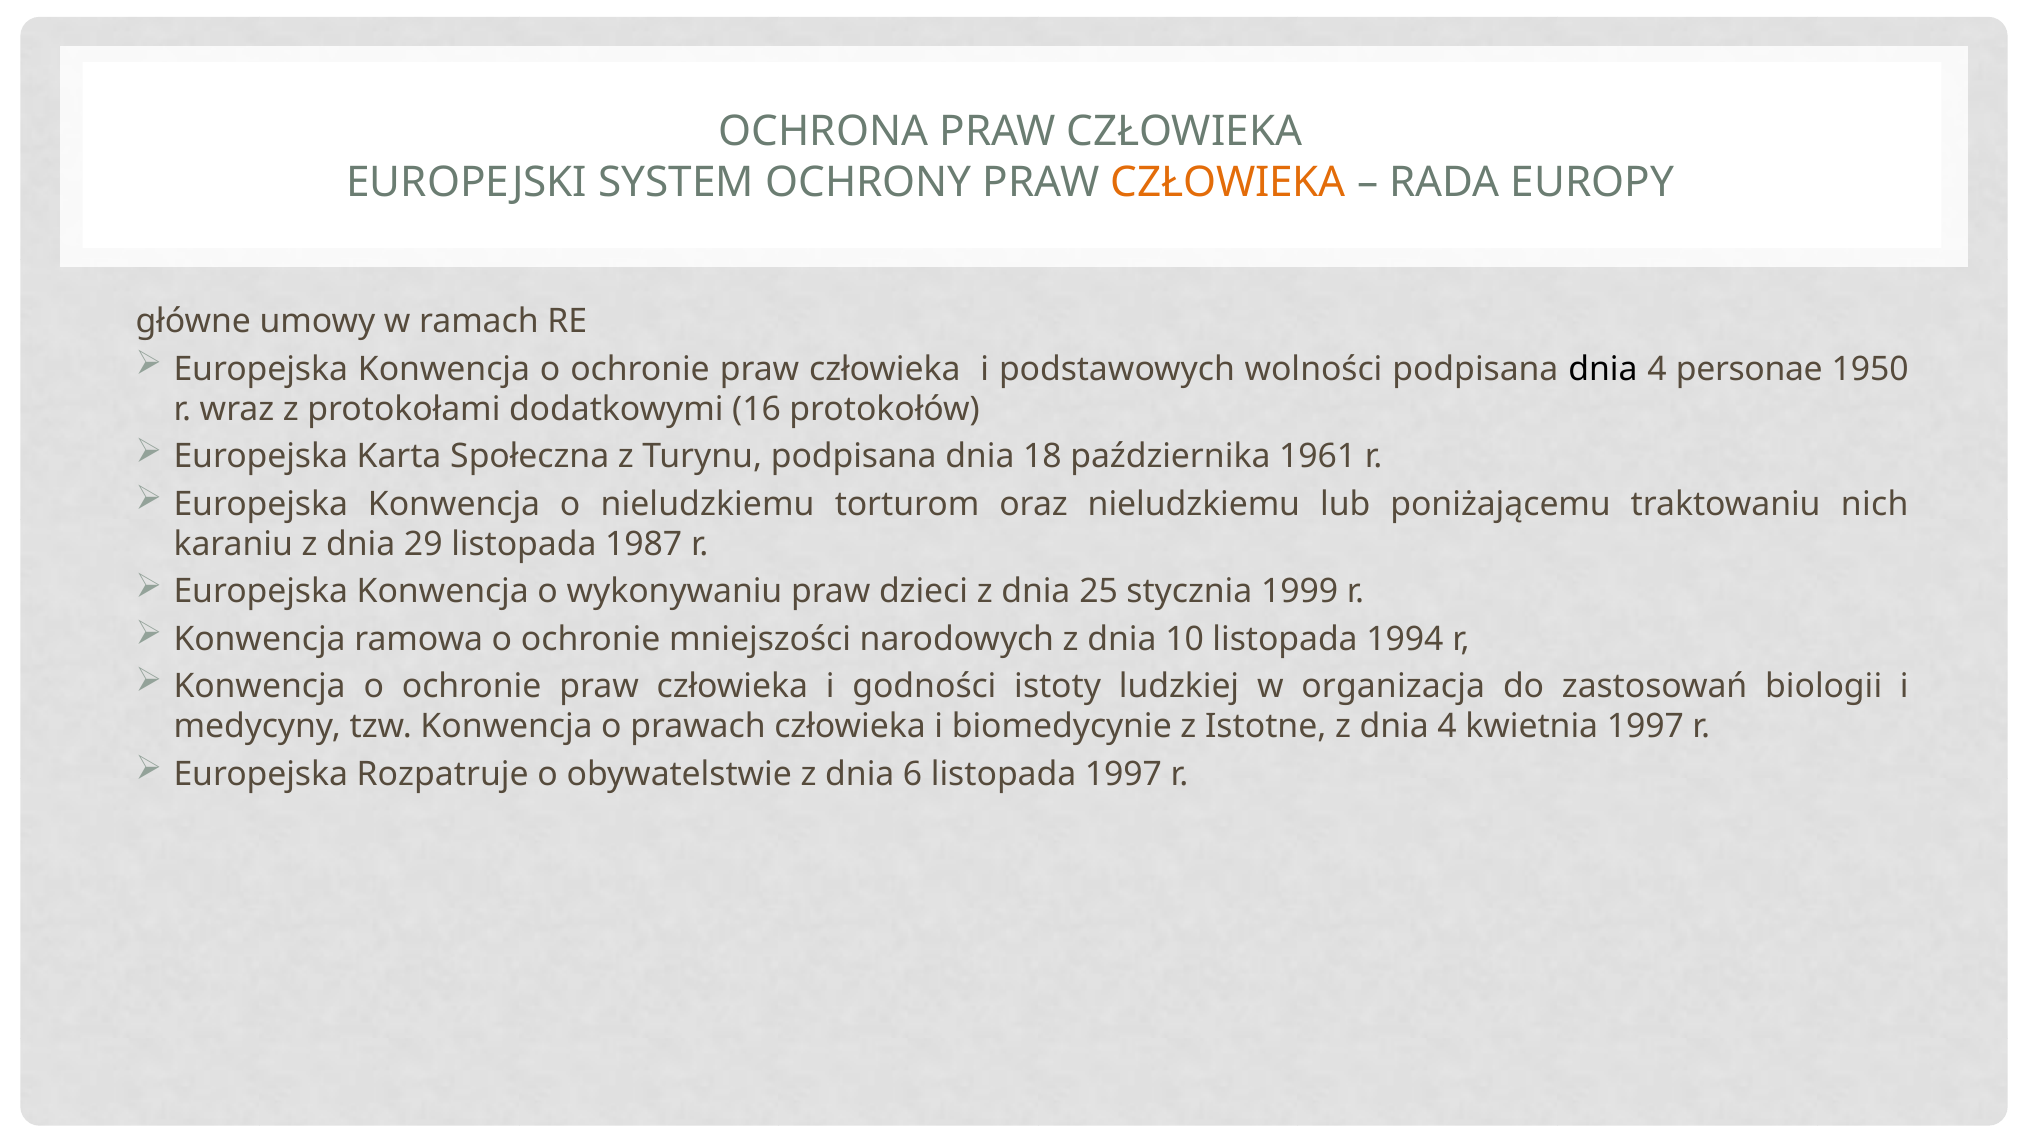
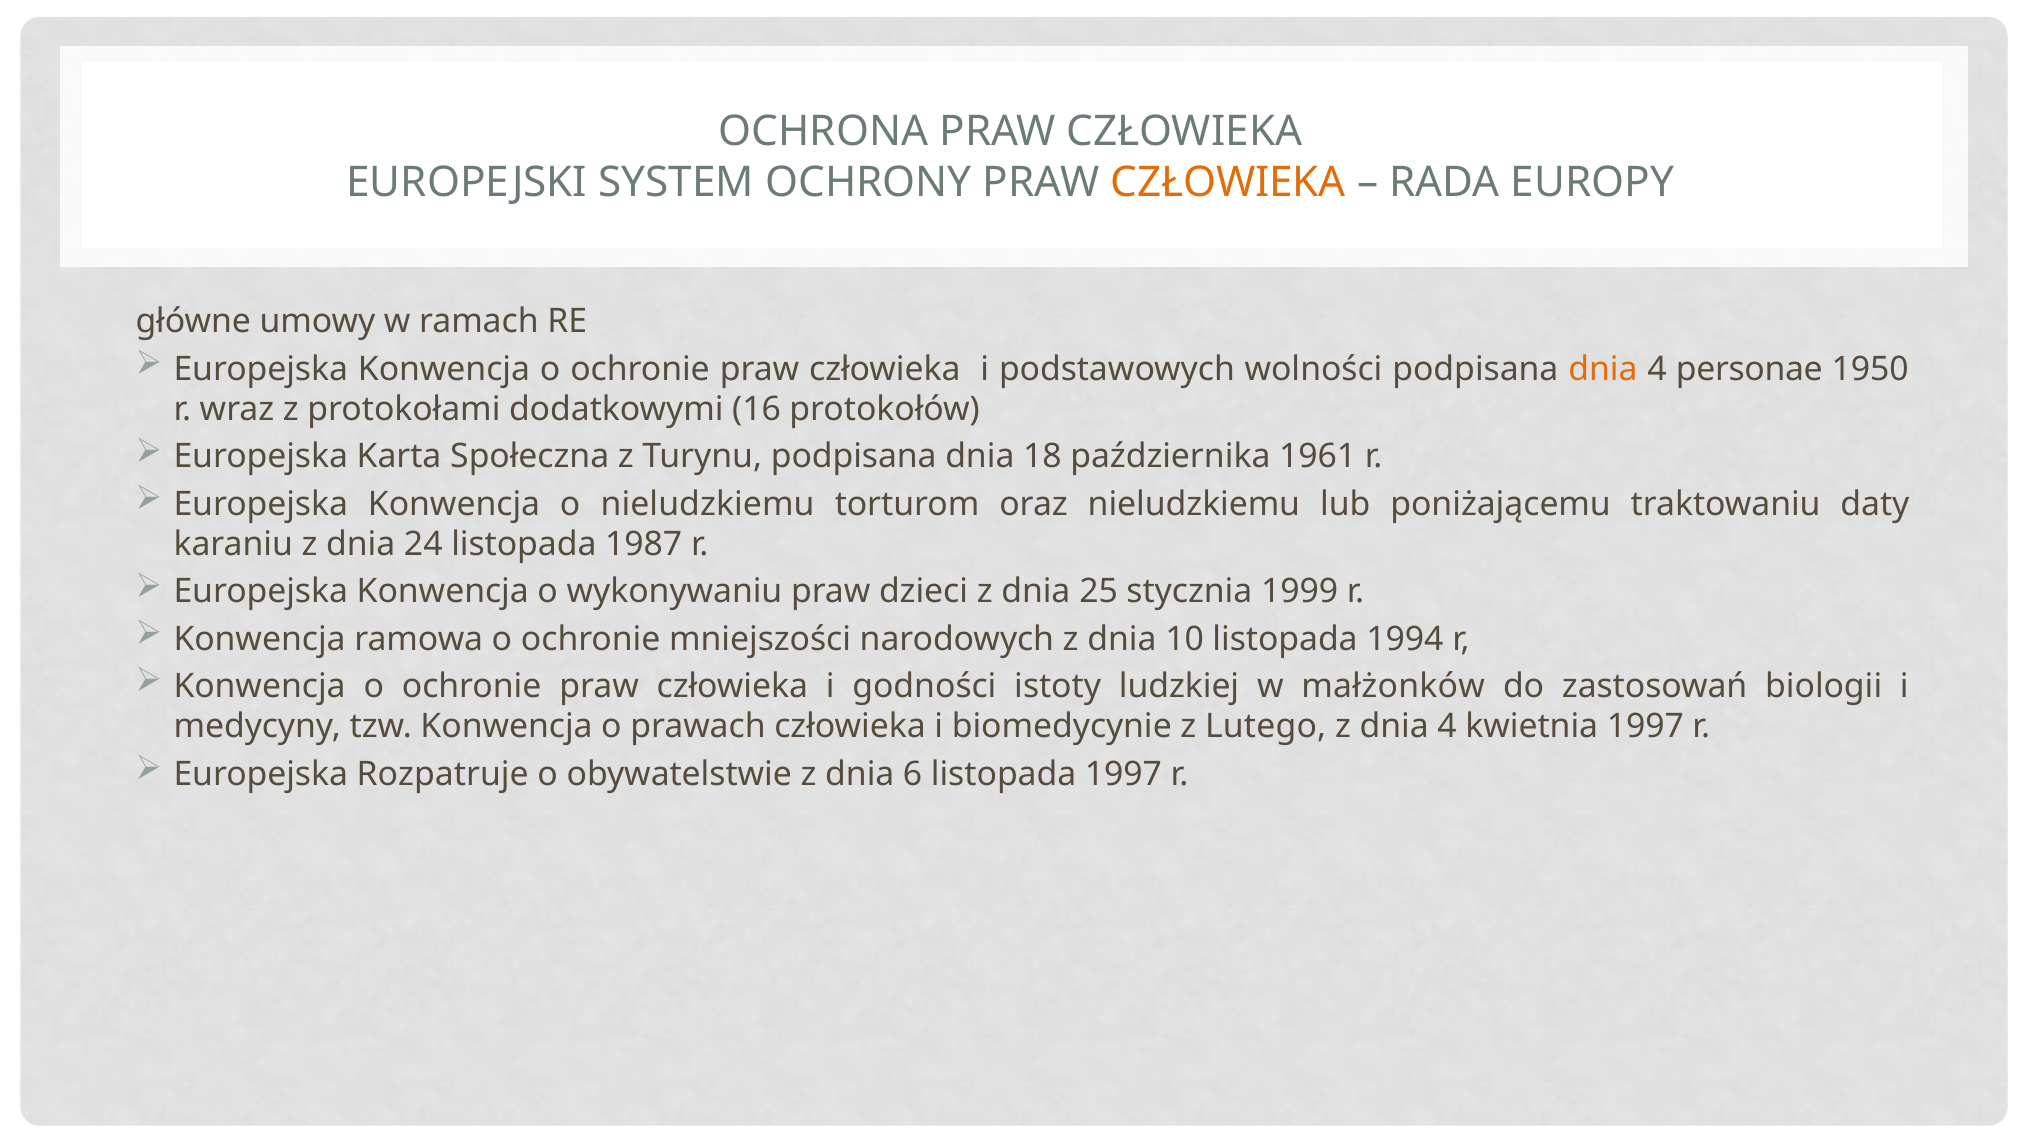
dnia at (1603, 369) colour: black -> orange
nich: nich -> daty
29: 29 -> 24
organizacja: organizacja -> małżonków
Istotne: Istotne -> Lutego
